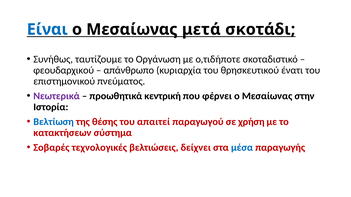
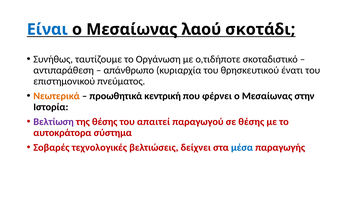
μετά: μετά -> λαού
φεουδαρχικού: φεουδαρχικού -> αντιπαράθεση
Νεωτερικά colour: purple -> orange
Βελτίωση colour: blue -> purple
σε χρήση: χρήση -> θέσης
κατακτήσεων: κατακτήσεων -> αυτοκράτορα
